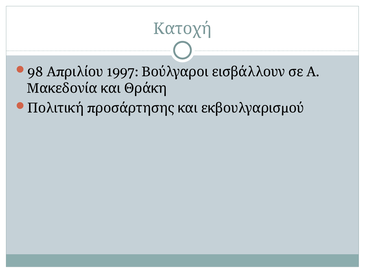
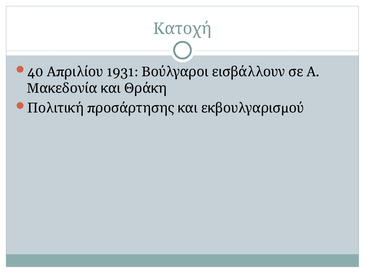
98: 98 -> 40
1997: 1997 -> 1931
